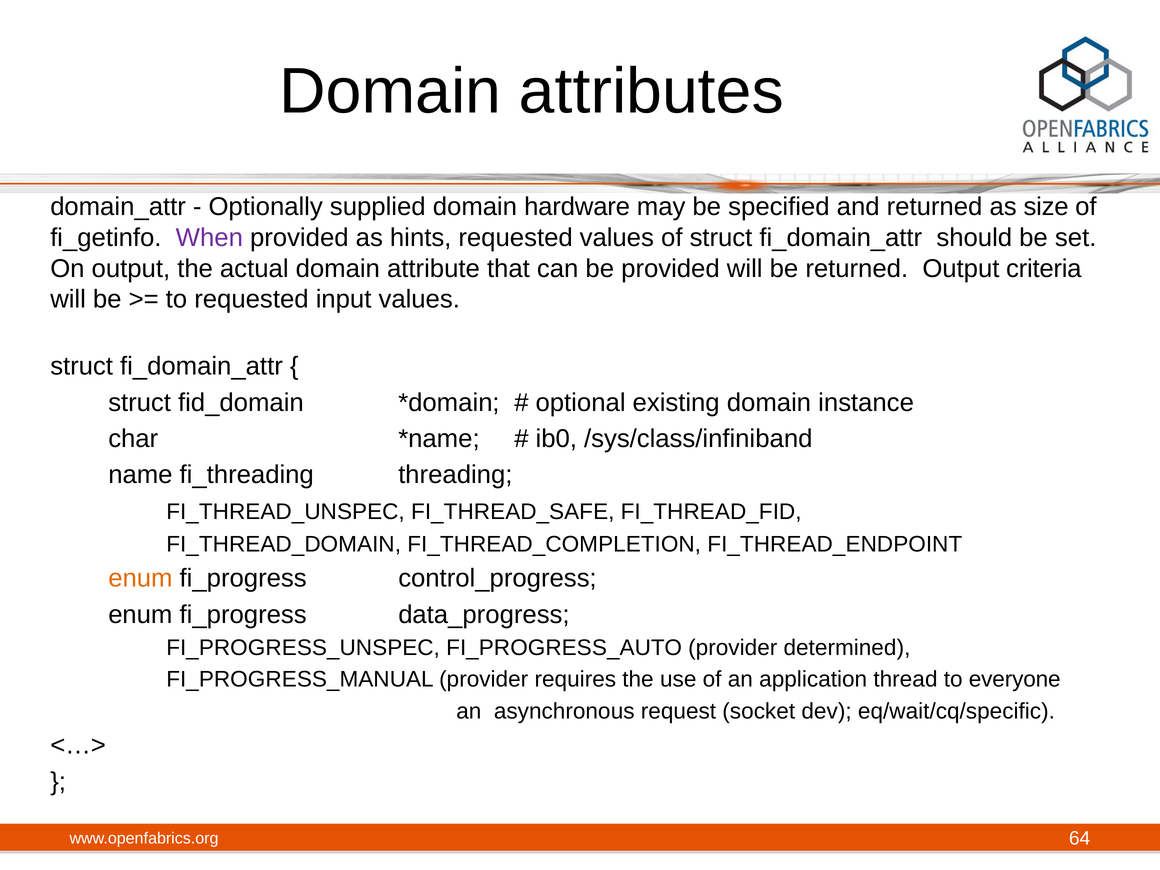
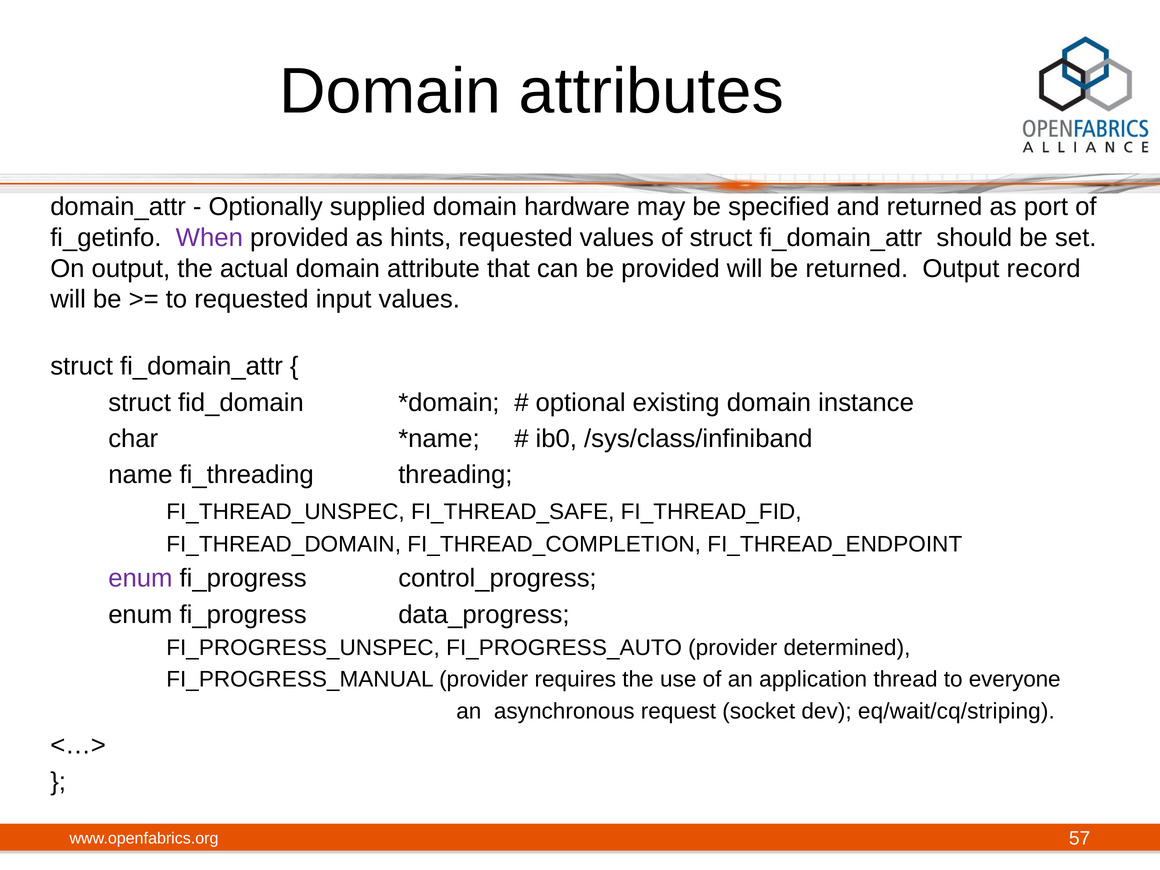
size: size -> port
criteria: criteria -> record
enum at (140, 578) colour: orange -> purple
eq/wait/cq/specific: eq/wait/cq/specific -> eq/wait/cq/striping
64: 64 -> 57
